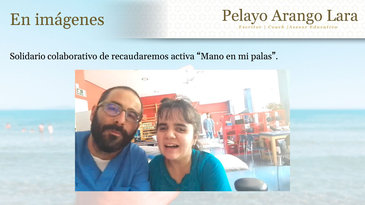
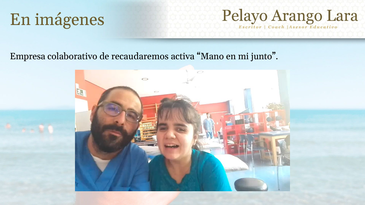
Solidario: Solidario -> Empresa
palas: palas -> junto
